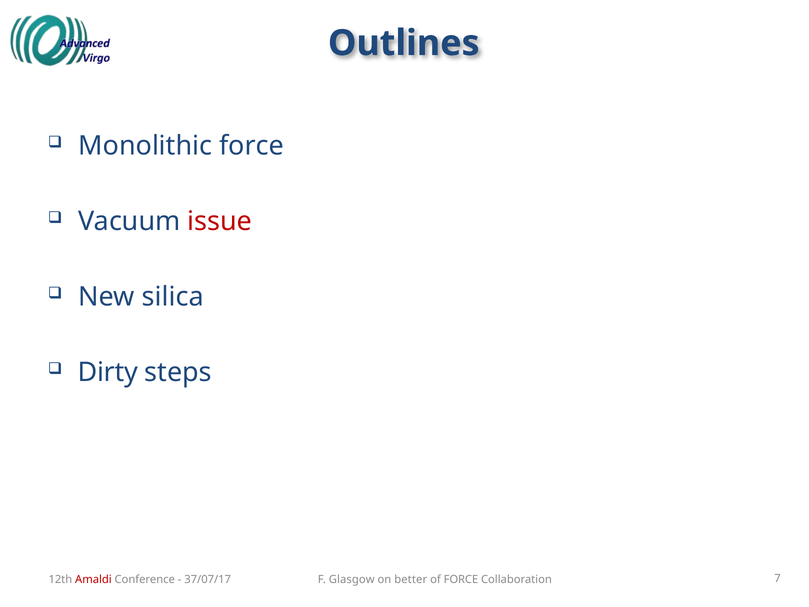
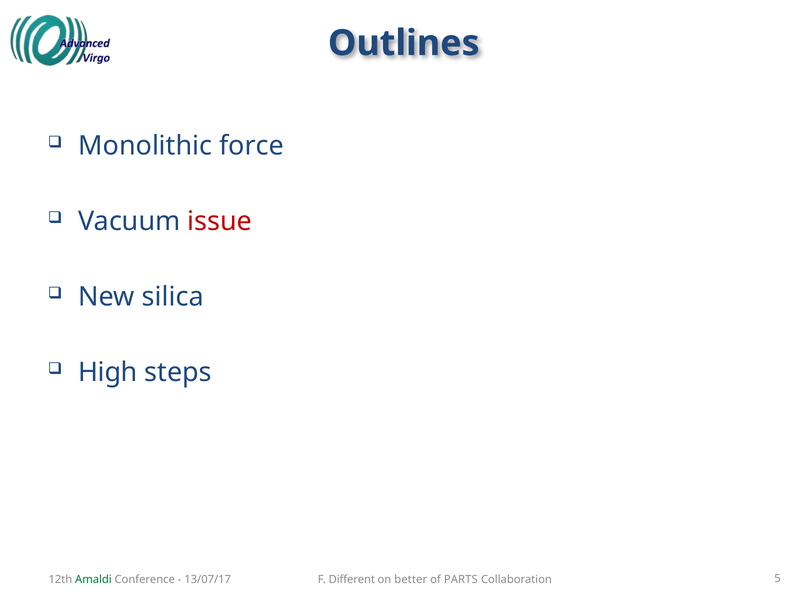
Dirty: Dirty -> High
Amaldi colour: red -> green
37/07/17: 37/07/17 -> 13/07/17
Glasgow: Glasgow -> Different
of FORCE: FORCE -> PARTS
7: 7 -> 5
